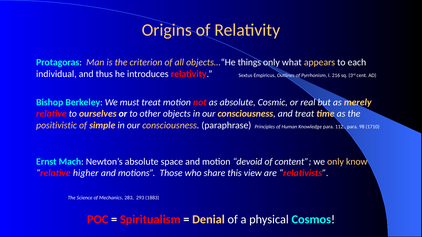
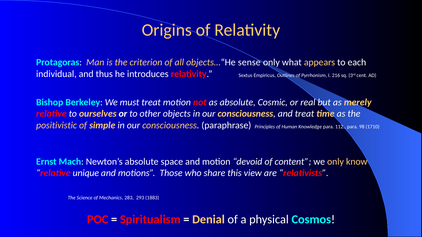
things: things -> sense
higher: higher -> unique
